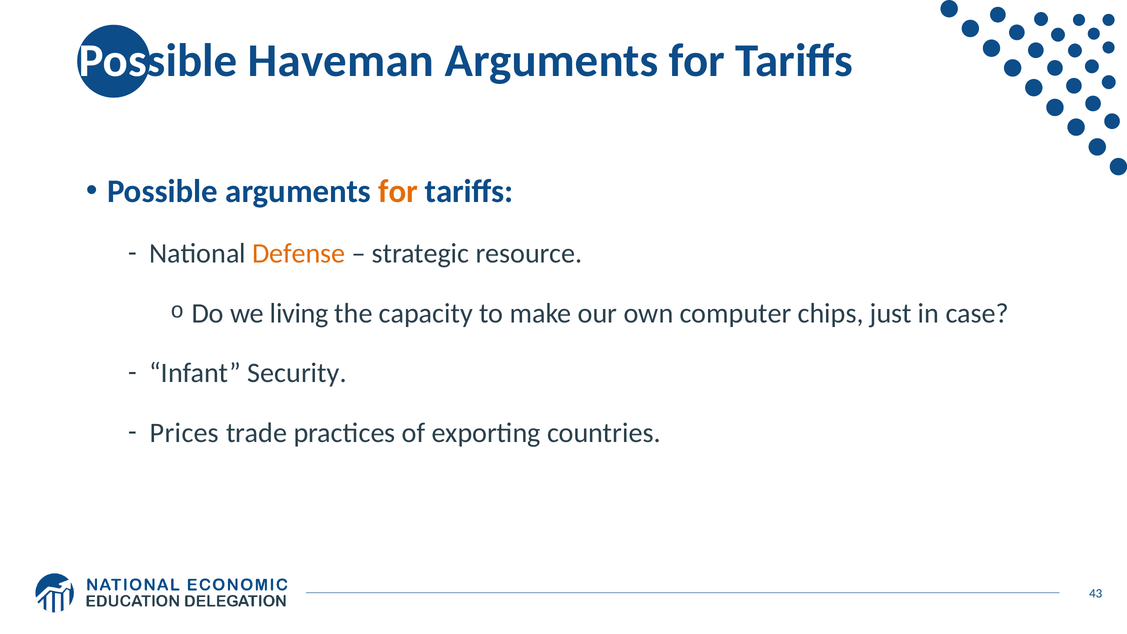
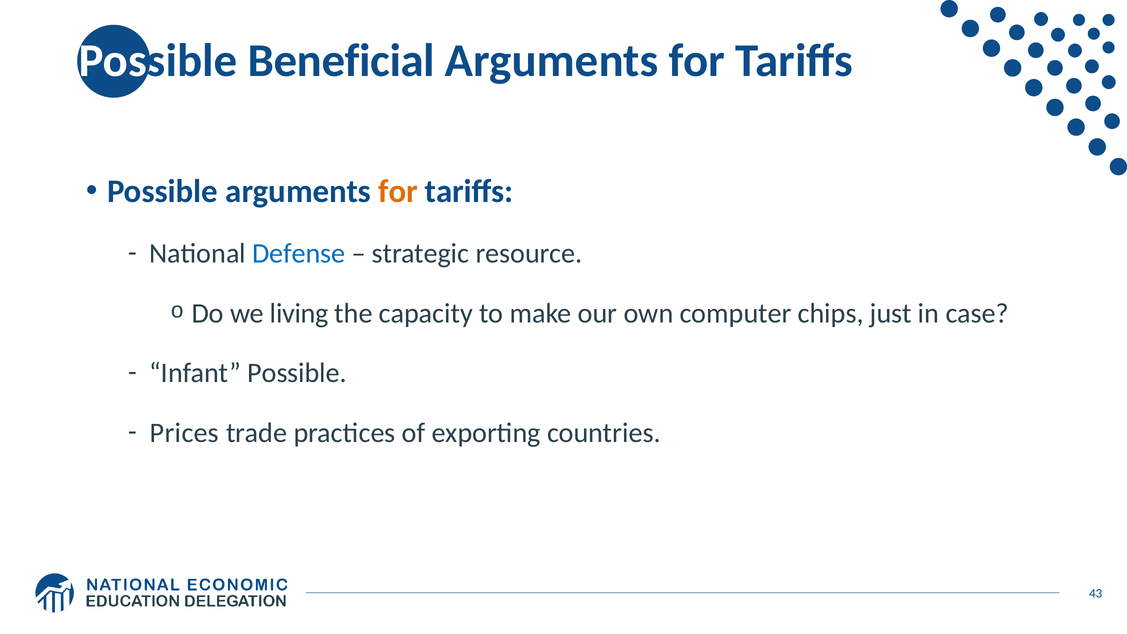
Haveman: Haveman -> Beneficial
Defense colour: orange -> blue
Infant Security: Security -> Possible
